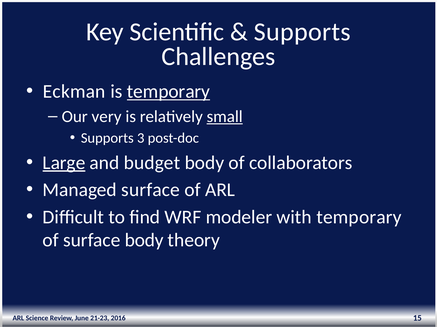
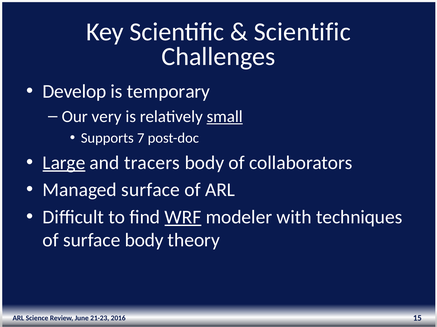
Supports at (302, 32): Supports -> Scientific
Eckman: Eckman -> Develop
temporary at (168, 92) underline: present -> none
3: 3 -> 7
budget: budget -> tracers
WRF underline: none -> present
with temporary: temporary -> techniques
